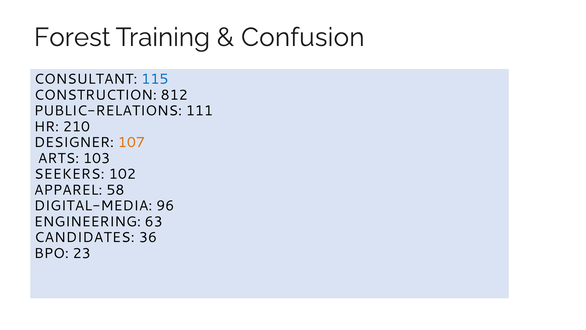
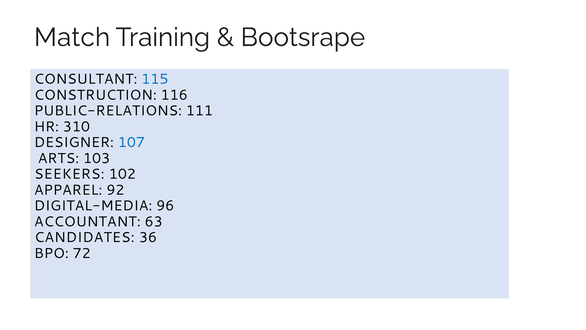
Forest: Forest -> Match
Confusion: Confusion -> Bootsrape
812: 812 -> 116
210: 210 -> 310
107 colour: orange -> blue
58: 58 -> 92
ENGINEERING: ENGINEERING -> ACCOUNTANT
23: 23 -> 72
